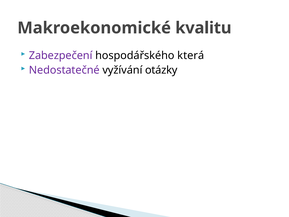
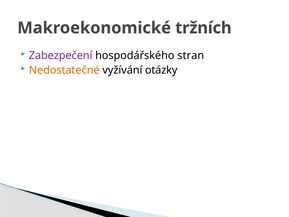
kvalitu: kvalitu -> tržních
která: která -> stran
Nedostatečné colour: purple -> orange
